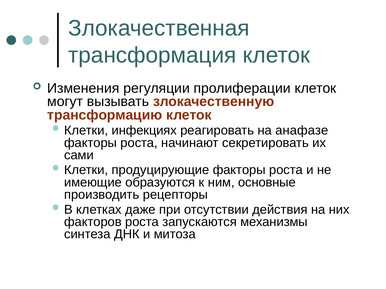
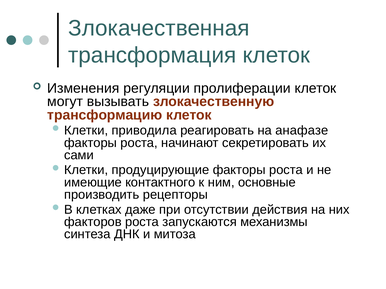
инфекциях: инфекциях -> приводила
образуются: образуются -> контактного
